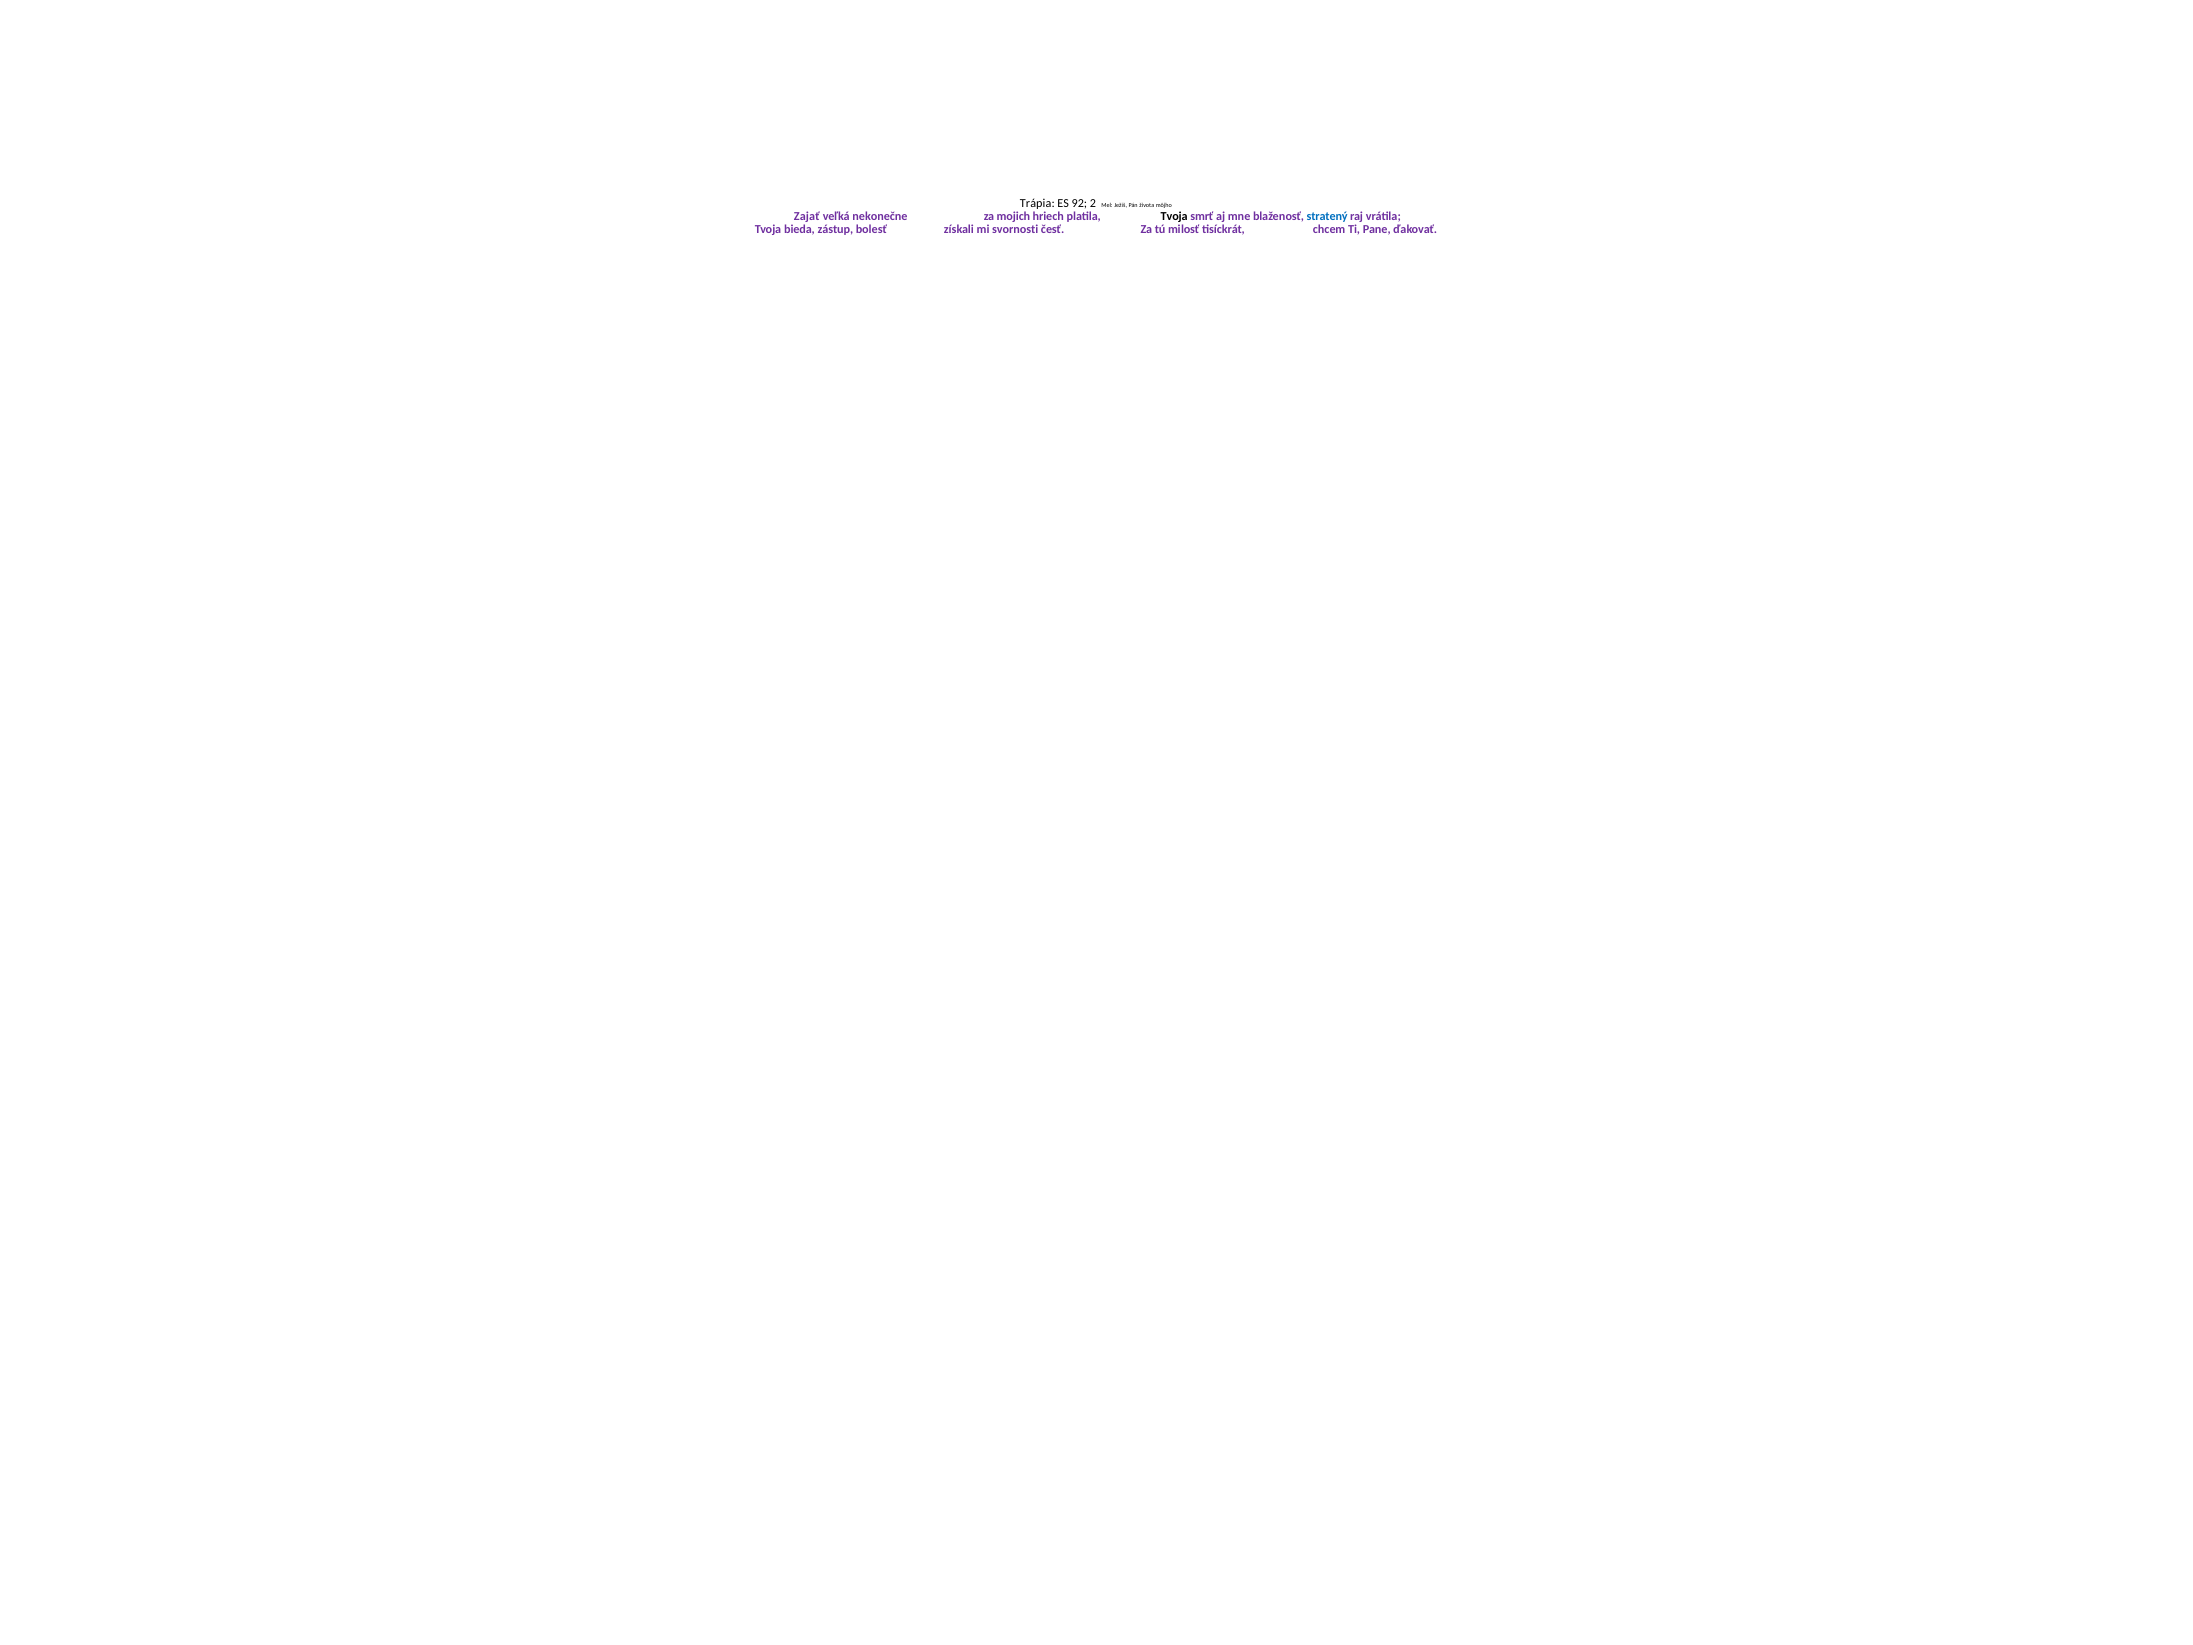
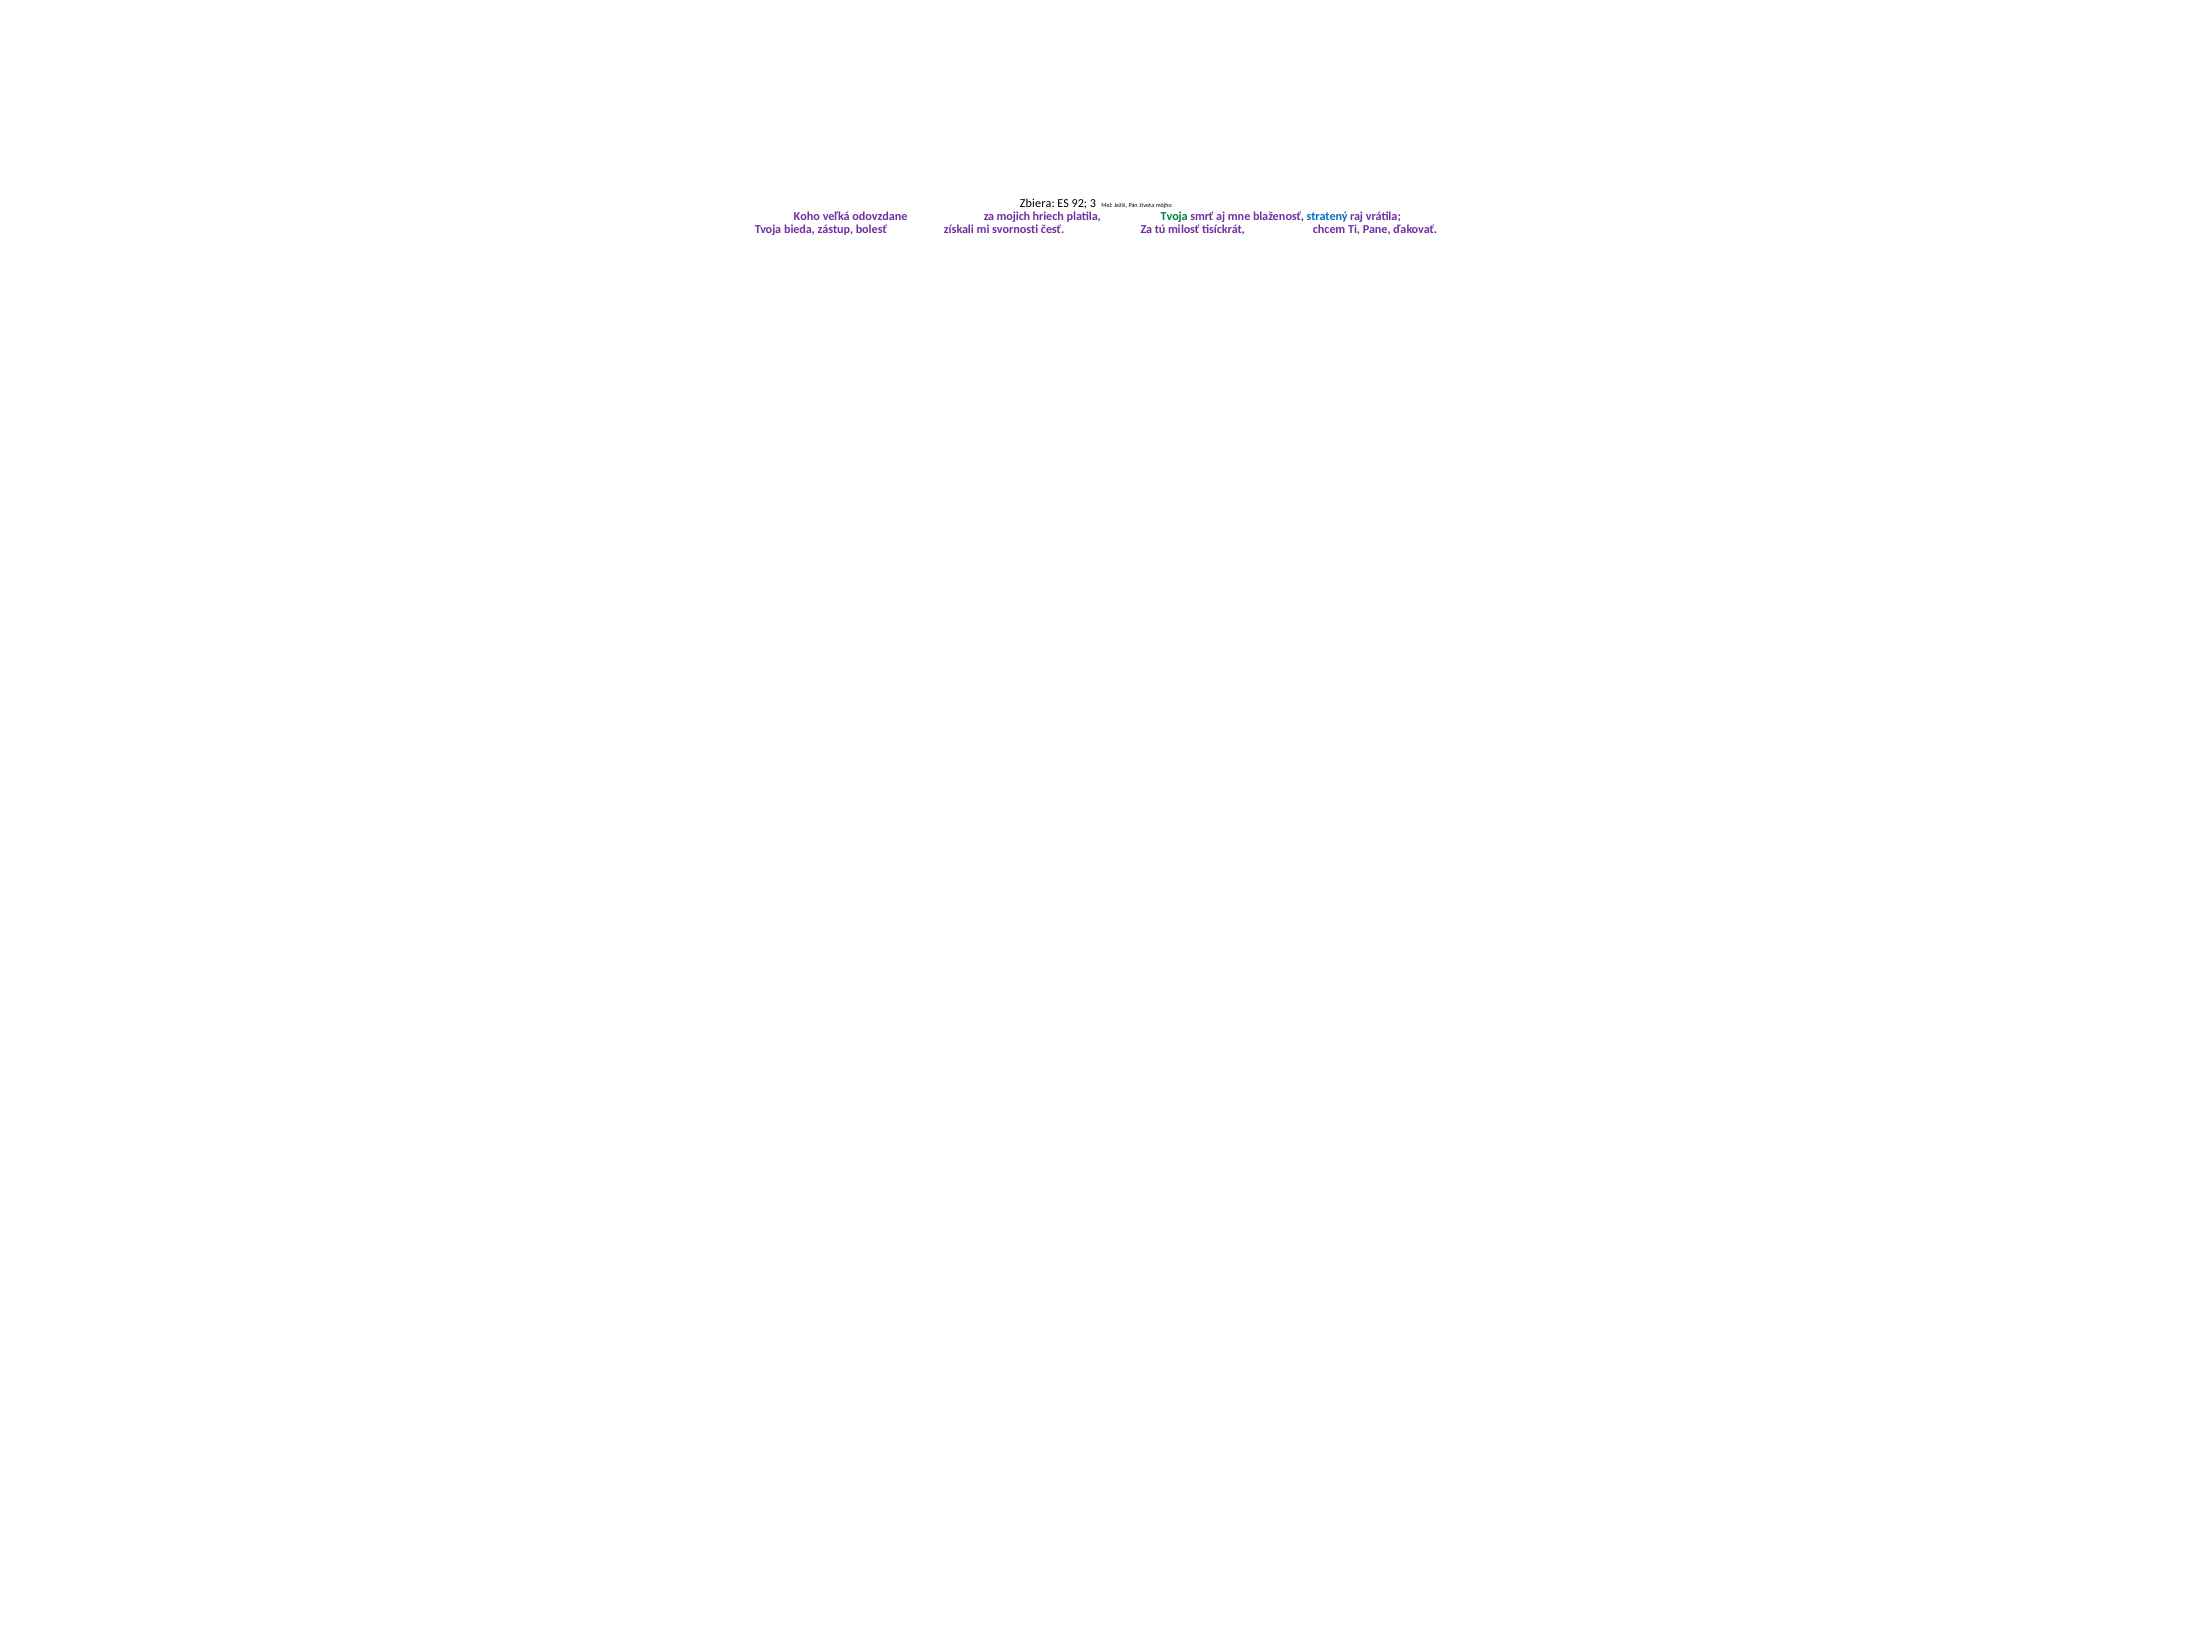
Trápia: Trápia -> Zbiera
2: 2 -> 3
Zajať: Zajať -> Koho
nekonečne: nekonečne -> odovzdane
Tvoja at (1174, 216) colour: black -> green
